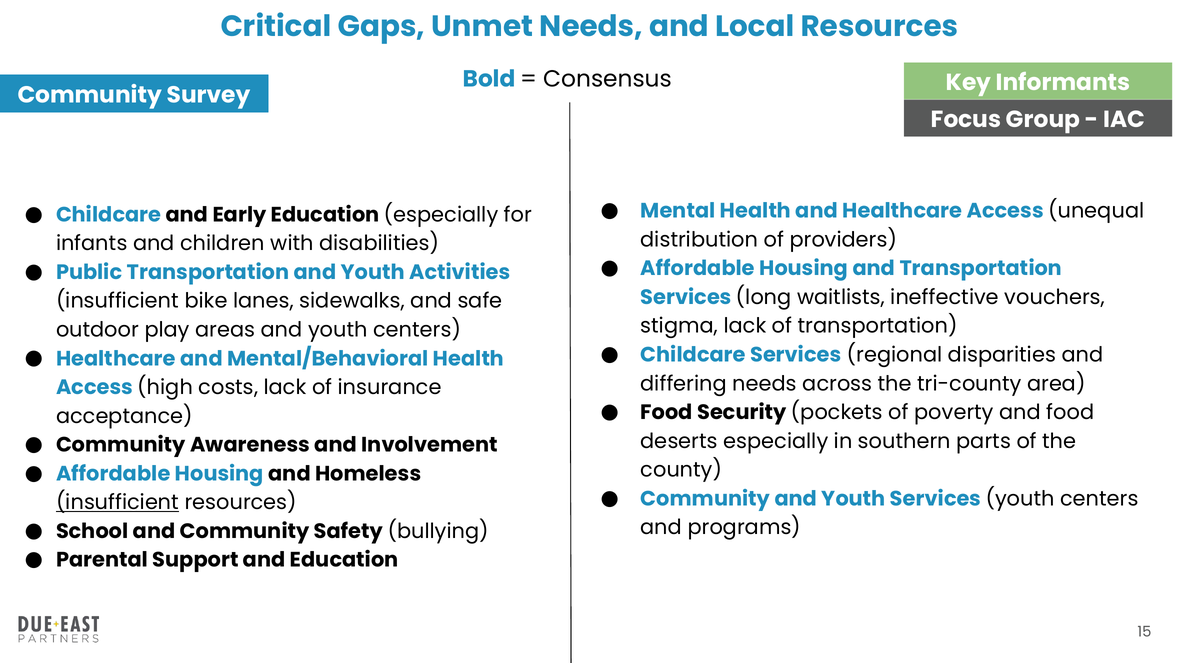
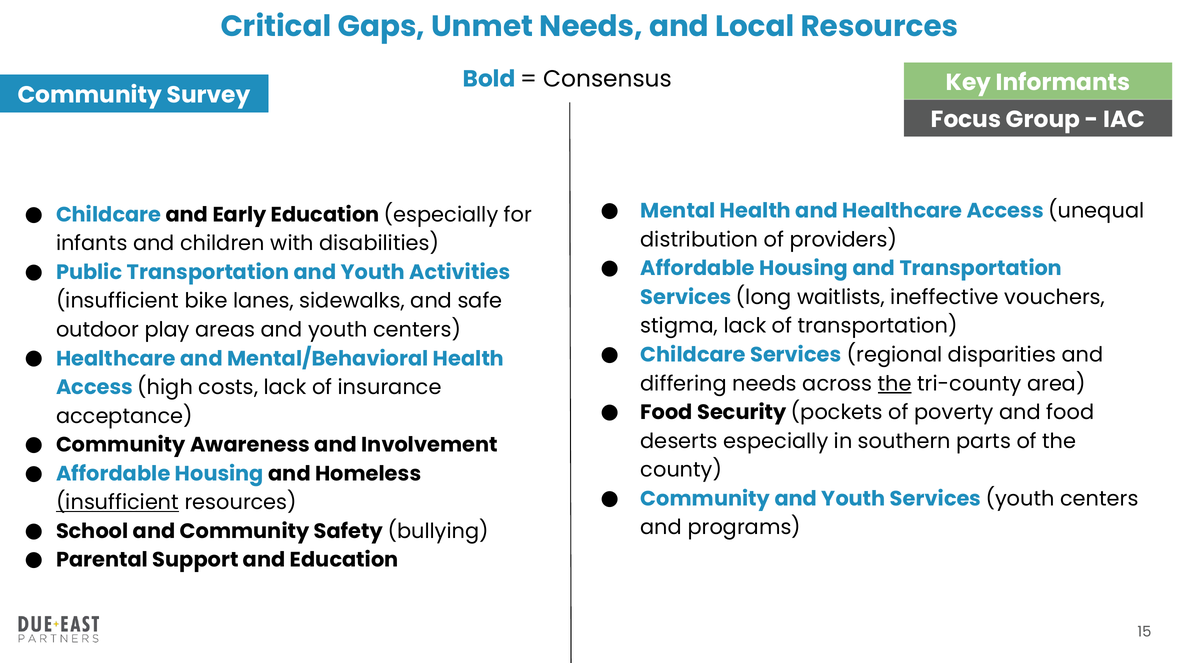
the at (895, 384) underline: none -> present
